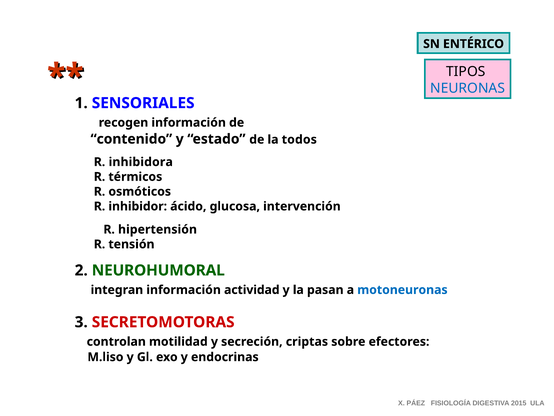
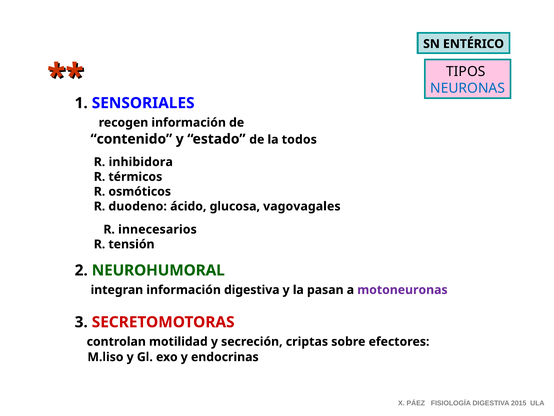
inhibidor: inhibidor -> duodeno
intervención: intervención -> vagovagales
hipertensión: hipertensión -> innecesarios
información actividad: actividad -> digestiva
motoneuronas colour: blue -> purple
